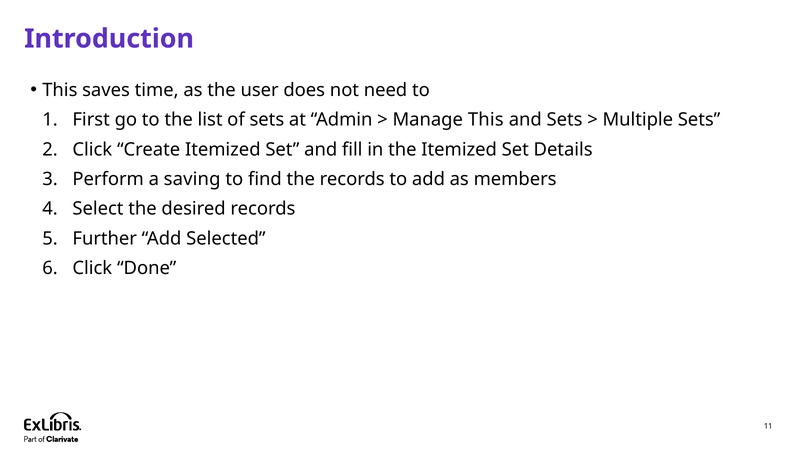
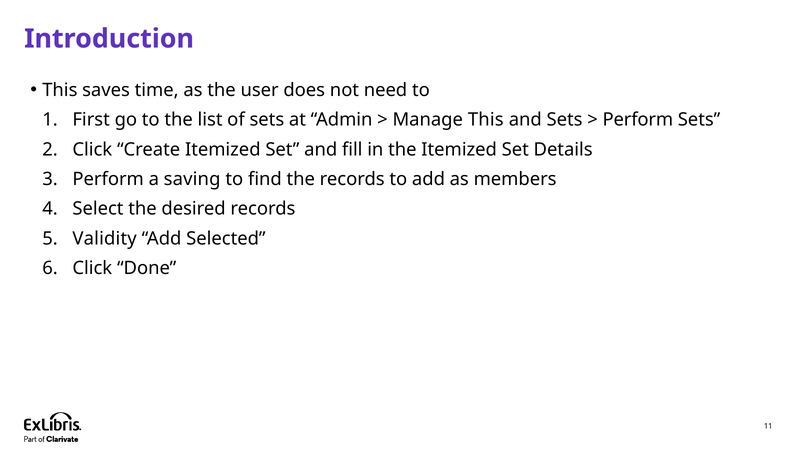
Multiple at (638, 120): Multiple -> Perform
Further: Further -> Validity
